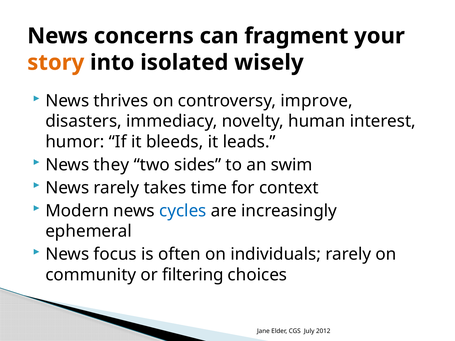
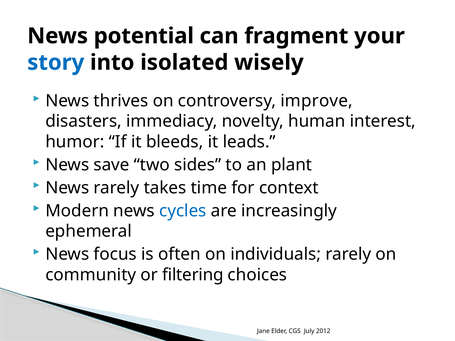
concerns: concerns -> potential
story colour: orange -> blue
they: they -> save
swim: swim -> plant
